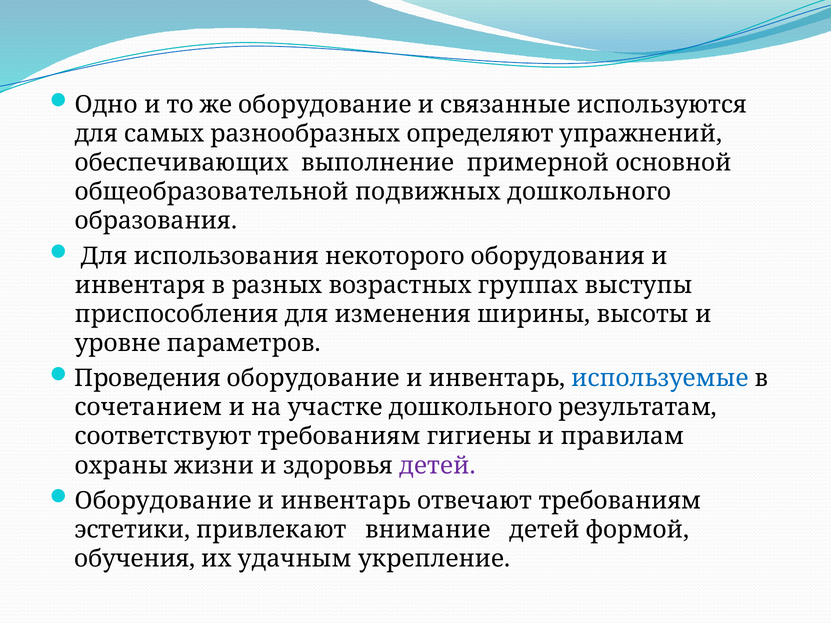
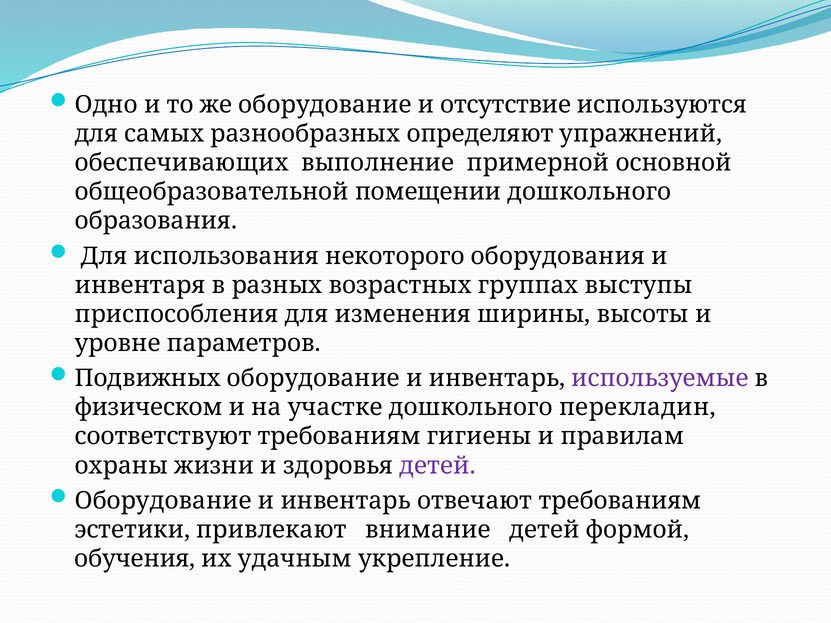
связанные: связанные -> отсутствие
подвижных: подвижных -> помещении
Проведения: Проведения -> Подвижных
используемые colour: blue -> purple
сочетанием: сочетанием -> физическом
результатам: результатам -> перекладин
